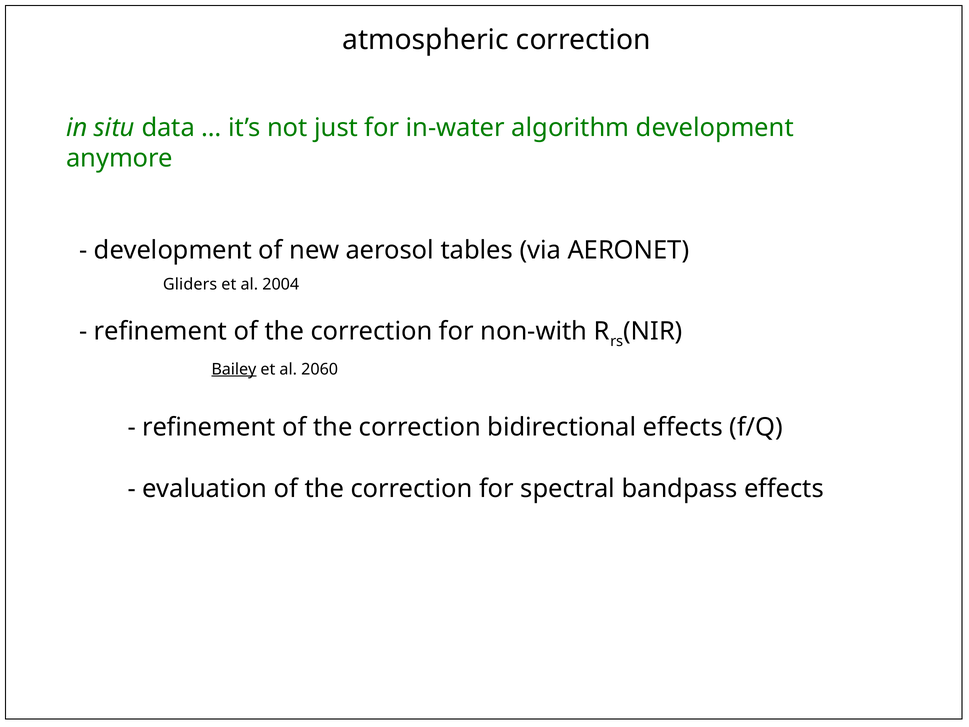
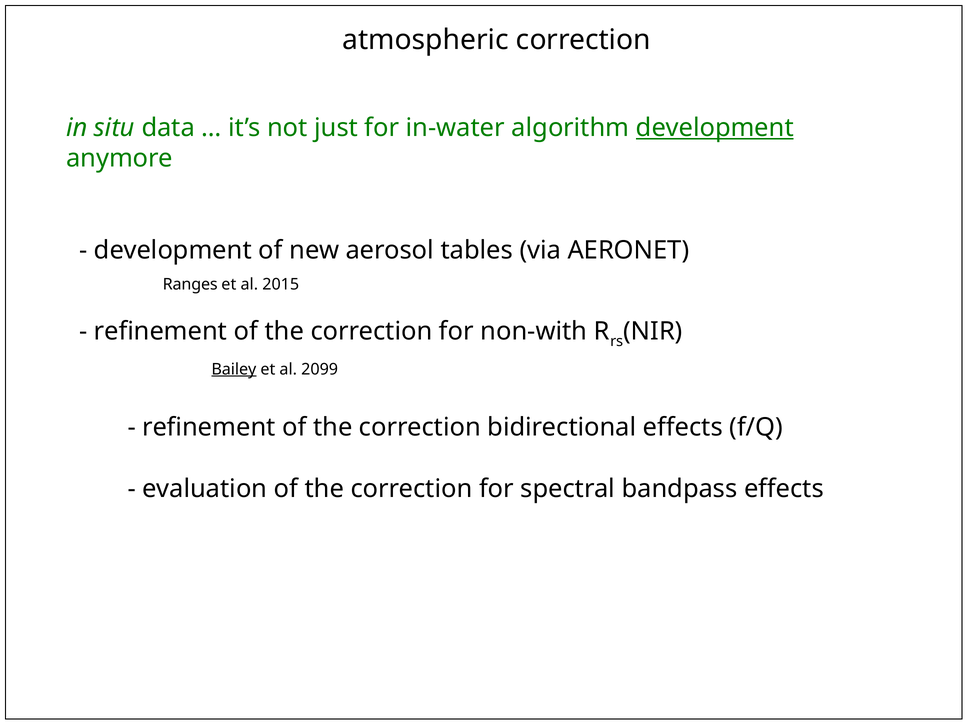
development at (715, 128) underline: none -> present
Gliders: Gliders -> Ranges
2004: 2004 -> 2015
2060: 2060 -> 2099
